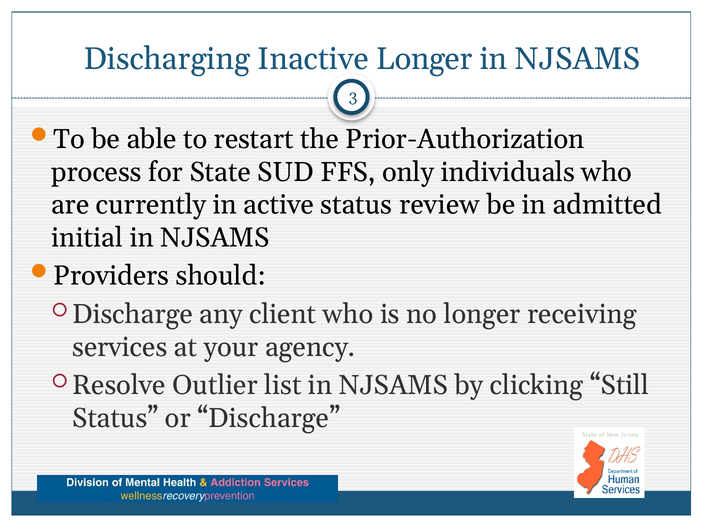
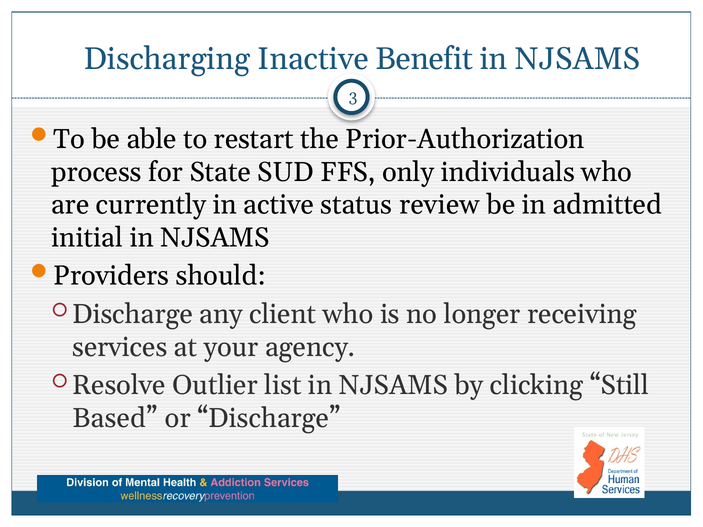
Inactive Longer: Longer -> Benefit
Status at (115, 418): Status -> Based
